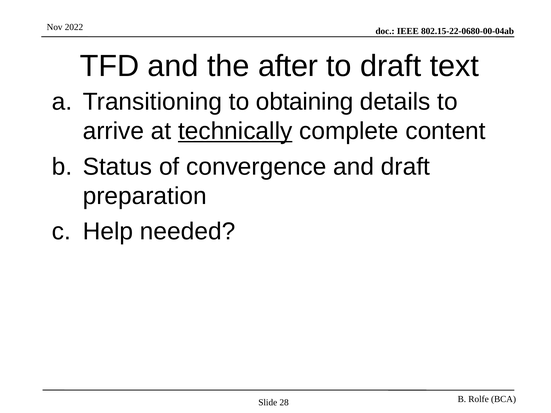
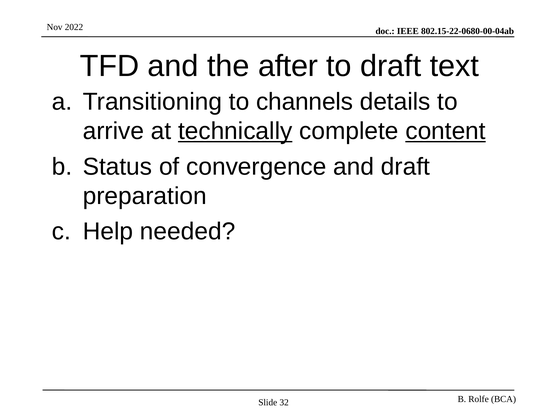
obtaining: obtaining -> channels
content underline: none -> present
28: 28 -> 32
